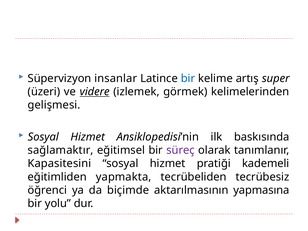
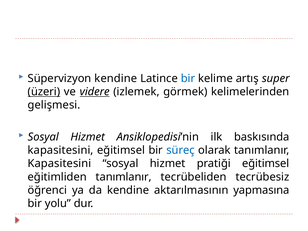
Süpervizyon insanlar: insanlar -> kendine
üzeri underline: none -> present
sağlamaktır at (61, 150): sağlamaktır -> kapasitesini
süreç colour: purple -> blue
pratiği kademeli: kademeli -> eğitimsel
eğitimliden yapmakta: yapmakta -> tanımlanır
da biçimde: biçimde -> kendine
